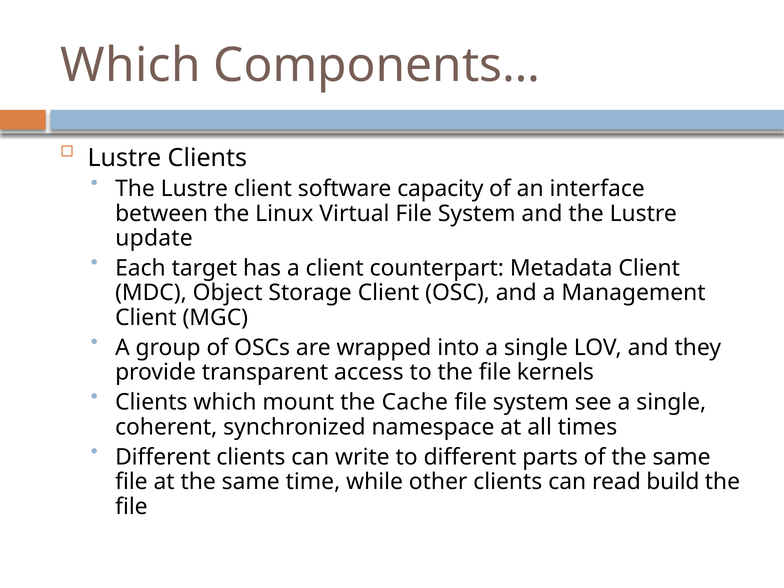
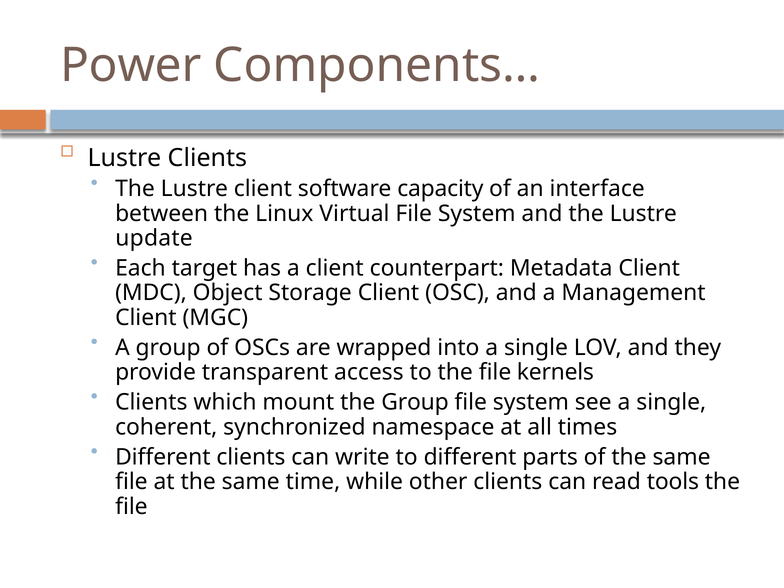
Which at (130, 65): Which -> Power
the Cache: Cache -> Group
build: build -> tools
